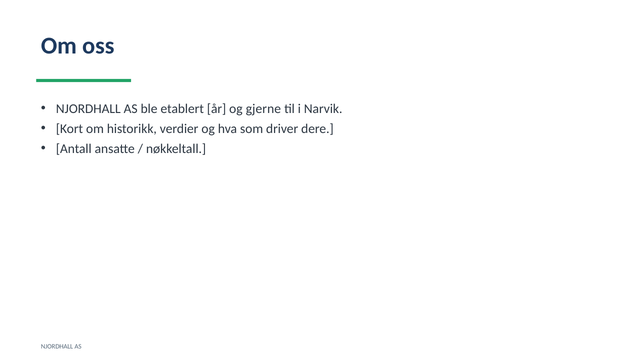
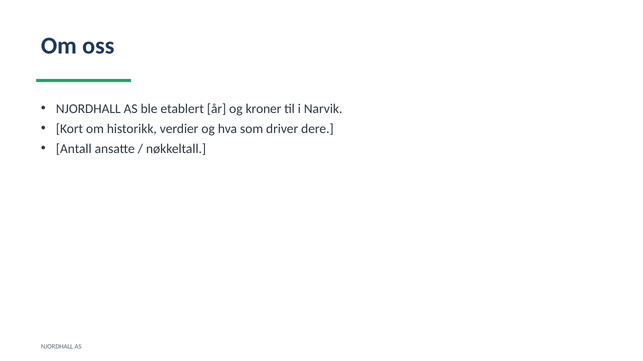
gjerne: gjerne -> kroner
